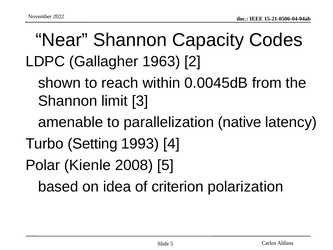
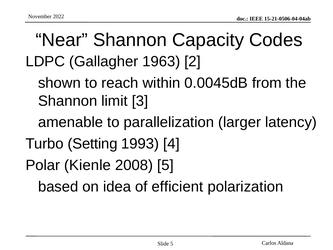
native: native -> larger
criterion: criterion -> efficient
